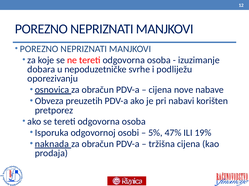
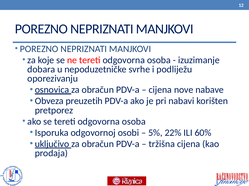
47%: 47% -> 22%
19%: 19% -> 60%
naknada: naknada -> uključivo
